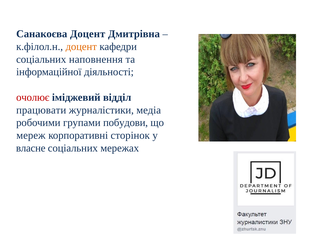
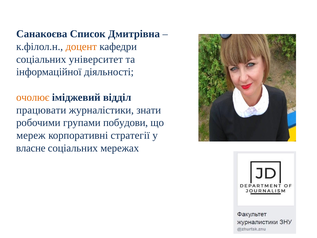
Санакоєва Доцент: Доцент -> Список
наповнення: наповнення -> університет
очолює colour: red -> orange
медіа: медіа -> знати
сторінок: сторінок -> стратегії
